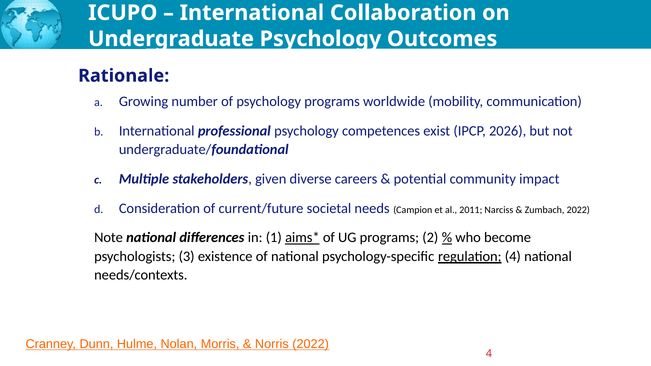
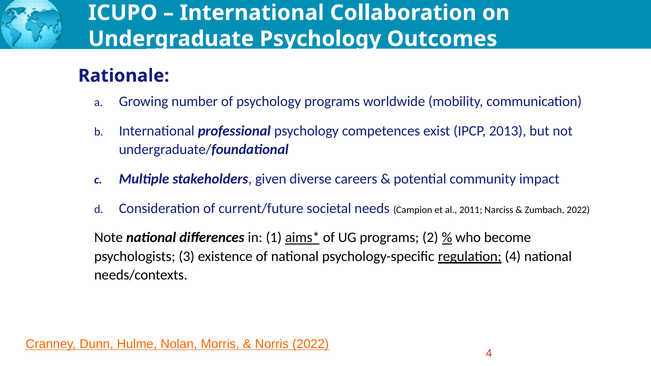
2026: 2026 -> 2013
